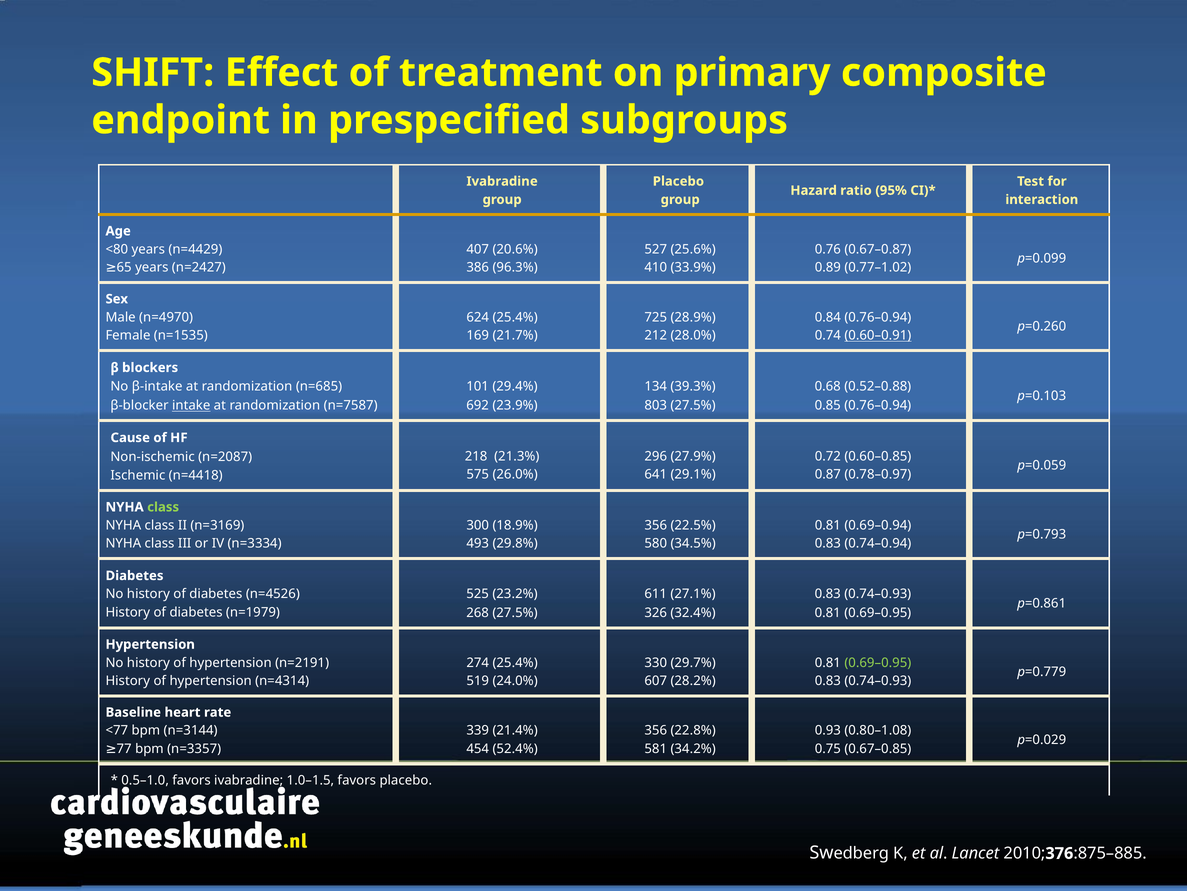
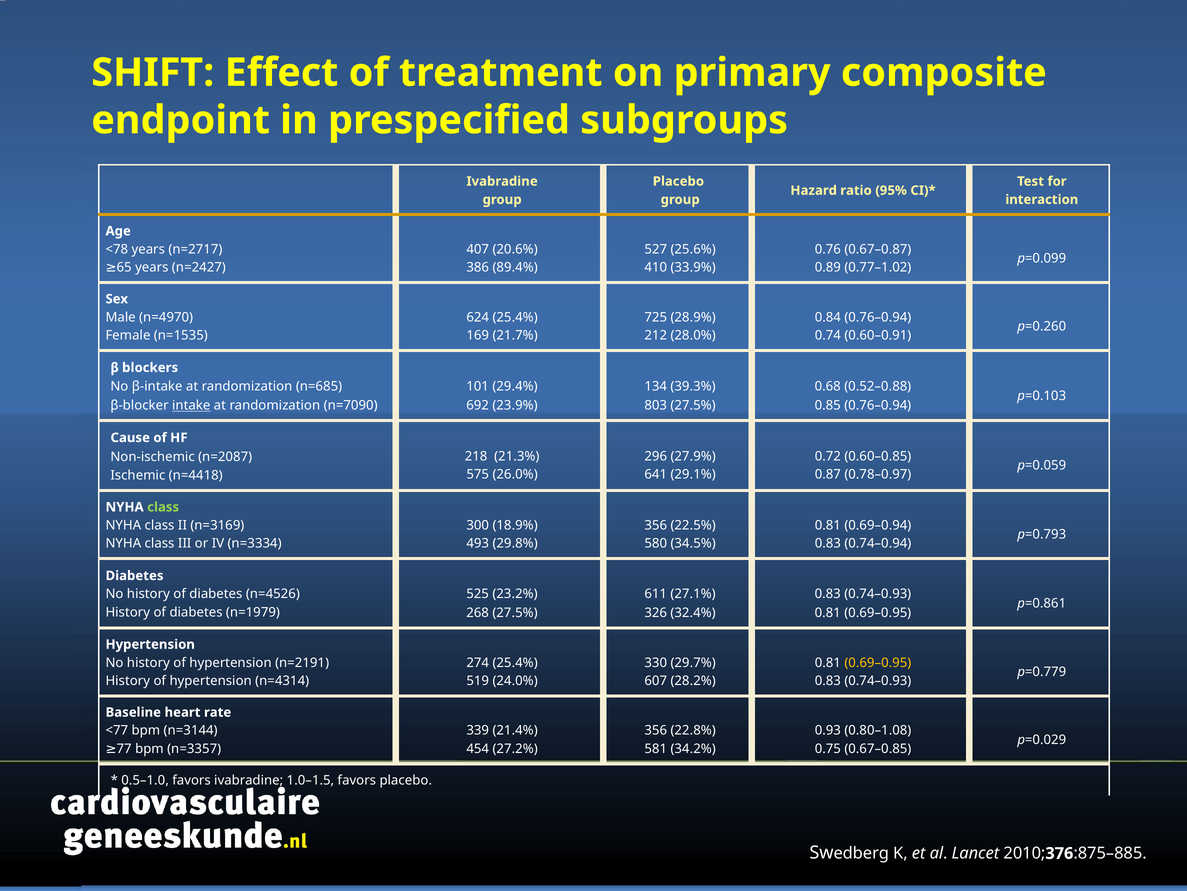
<80: <80 -> <78
n=4429: n=4429 -> n=2717
96.3%: 96.3% -> 89.4%
0.60–0.91 underline: present -> none
n=7587: n=7587 -> n=7090
0.69–0.95 at (878, 662) colour: light green -> yellow
52.4%: 52.4% -> 27.2%
